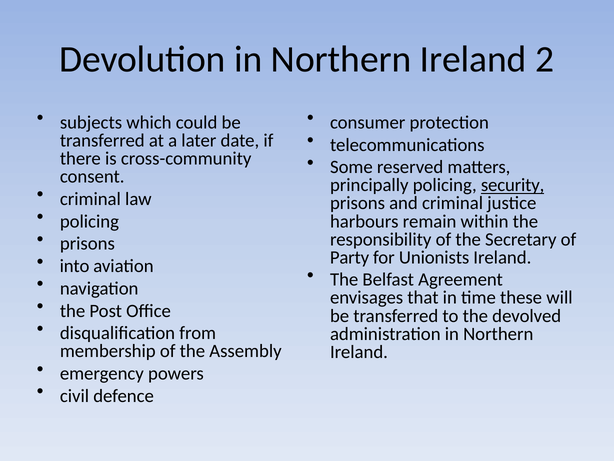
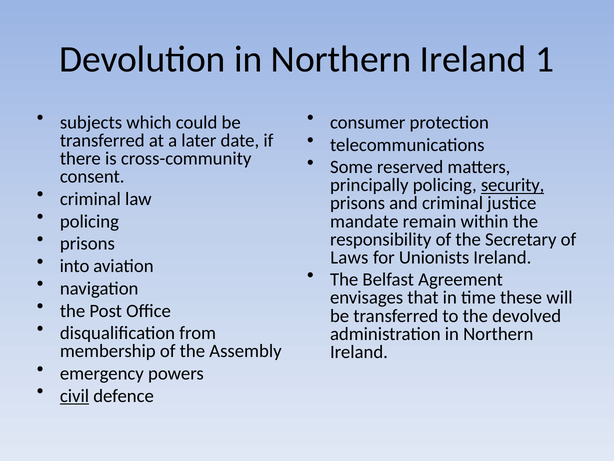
2: 2 -> 1
harbours: harbours -> mandate
Party: Party -> Laws
civil underline: none -> present
